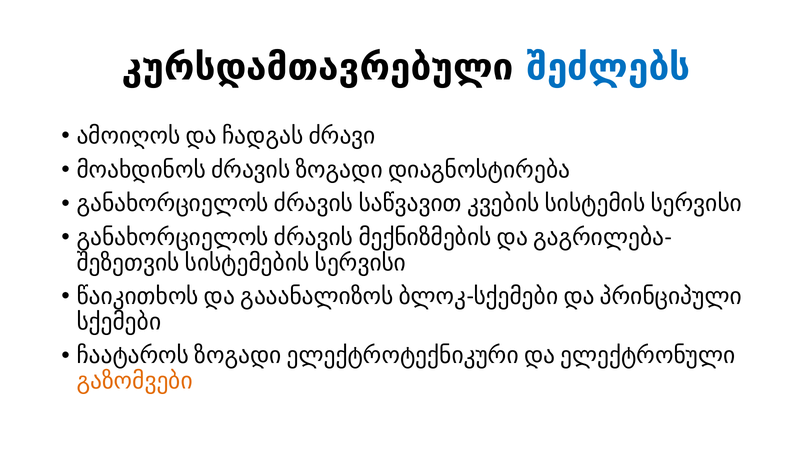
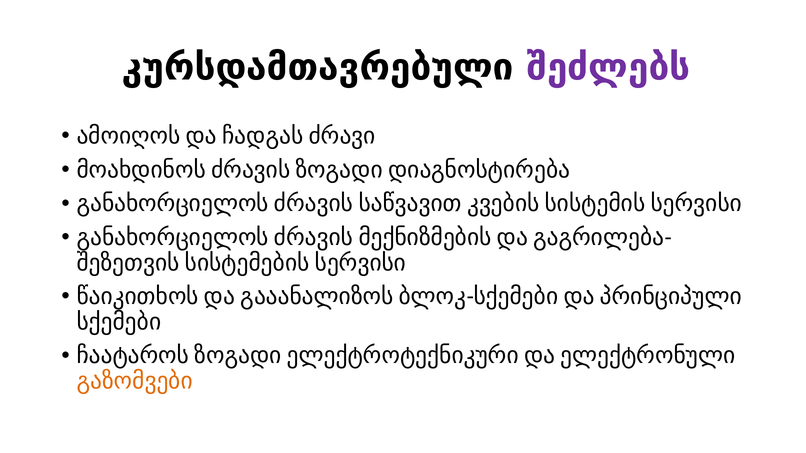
შეძლებს colour: blue -> purple
